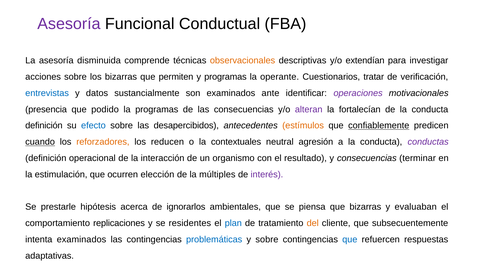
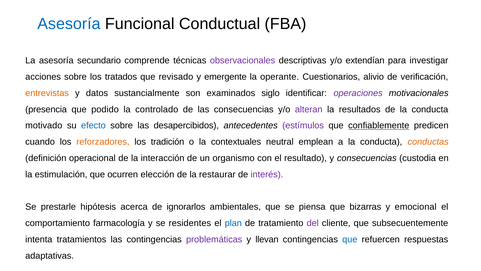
Asesoría at (69, 24) colour: purple -> blue
disminuida: disminuida -> secundario
observacionales colour: orange -> purple
los bizarras: bizarras -> tratados
permiten: permiten -> revisado
y programas: programas -> emergente
tratar: tratar -> alivio
entrevistas colour: blue -> orange
ante: ante -> siglo
la programas: programas -> controlado
fortalecían: fortalecían -> resultados
definición at (44, 125): definición -> motivado
estímulos colour: orange -> purple
cuando underline: present -> none
reducen: reducen -> tradición
agresión: agresión -> emplean
conductas colour: purple -> orange
terminar: terminar -> custodia
múltiples: múltiples -> restaurar
evaluaban: evaluaban -> emocional
replicaciones: replicaciones -> farmacología
del colour: orange -> purple
intenta examinados: examinados -> tratamientos
problemáticas colour: blue -> purple
y sobre: sobre -> llevan
